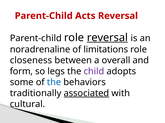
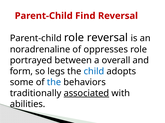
Acts: Acts -> Find
reversal at (107, 38) underline: present -> none
limitations: limitations -> oppresses
closeness: closeness -> portrayed
child colour: purple -> blue
cultural: cultural -> abilities
